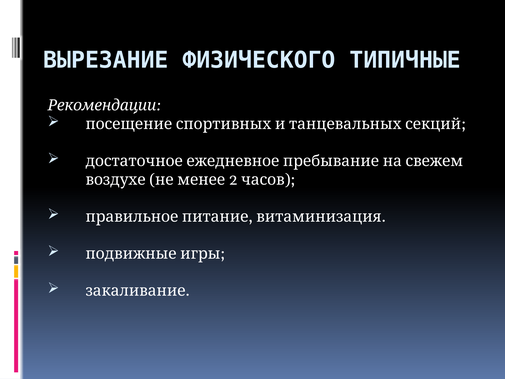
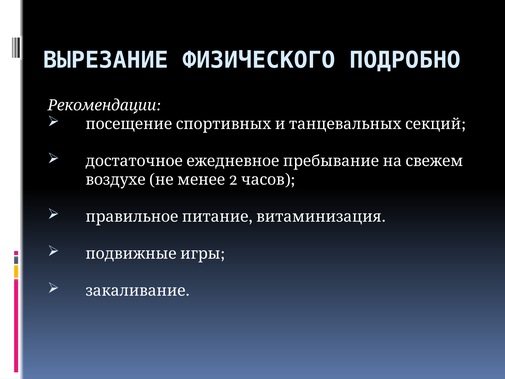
ТИПИЧНЫЕ: ТИПИЧНЫЕ -> ПОДРОБНО
